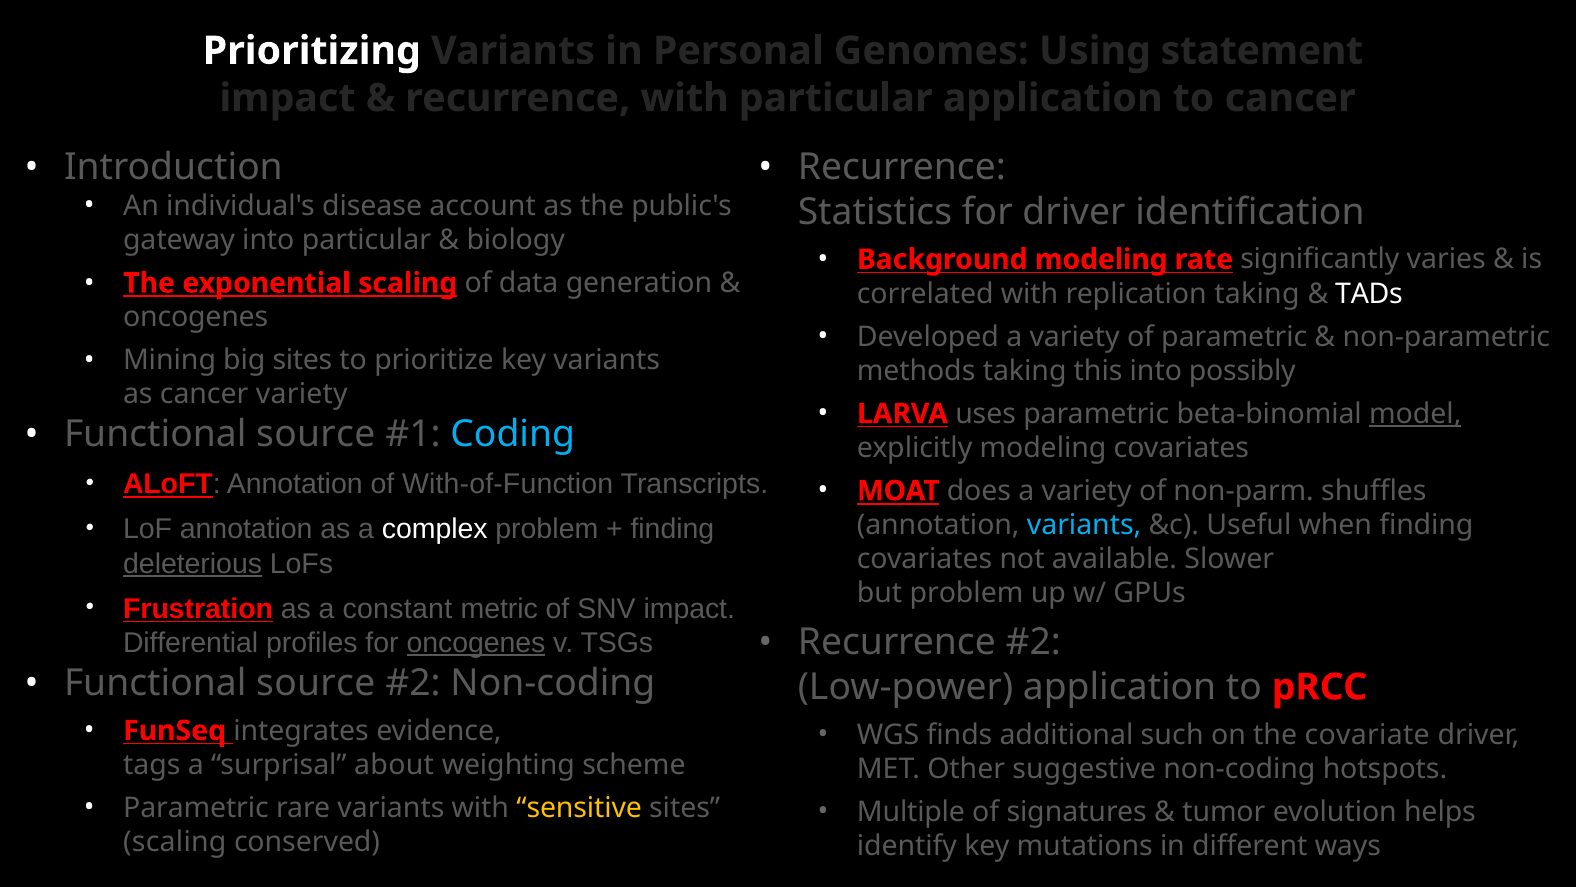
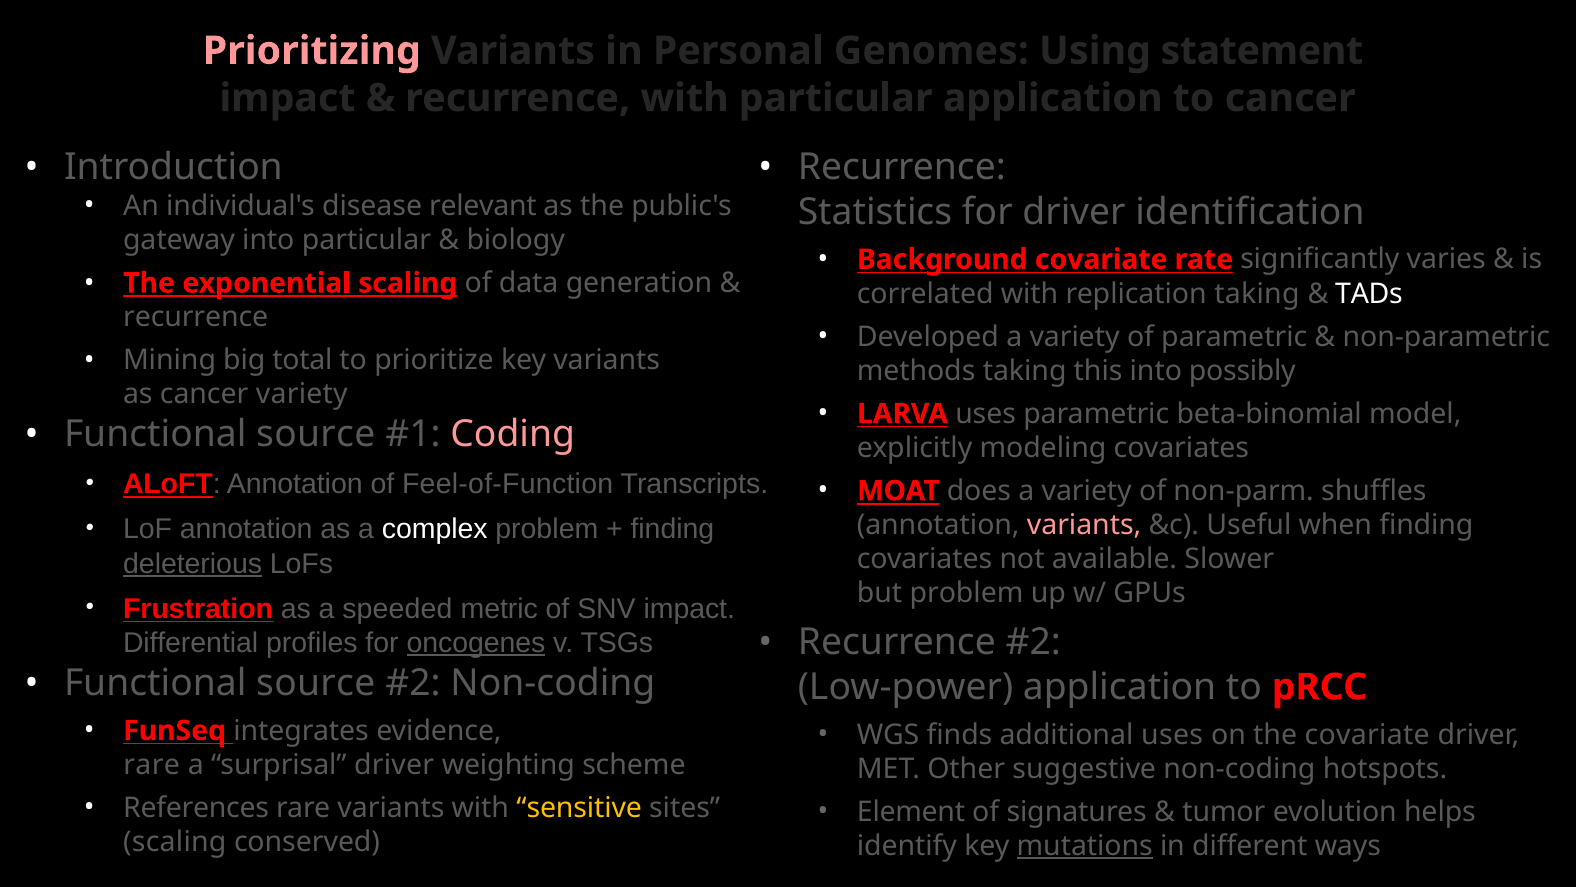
Prioritizing colour: white -> pink
account: account -> relevant
Background modeling: modeling -> covariate
oncogenes at (196, 317): oncogenes -> recurrence
big sites: sites -> total
model underline: present -> none
Coding colour: light blue -> pink
With-of-Function: With-of-Function -> Feel-of-Function
variants at (1084, 525) colour: light blue -> pink
constant: constant -> speeded
additional such: such -> uses
tags at (152, 765): tags -> rare
surprisal about: about -> driver
Parametric at (196, 807): Parametric -> References
Multiple: Multiple -> Element
mutations underline: none -> present
